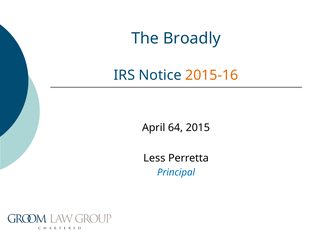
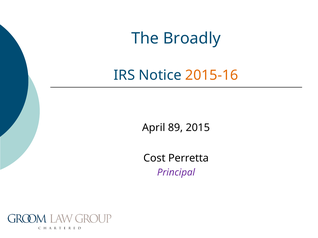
64: 64 -> 89
Less: Less -> Cost
Principal colour: blue -> purple
